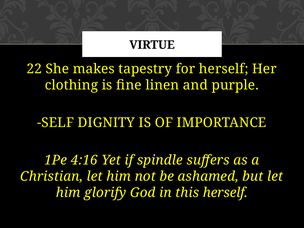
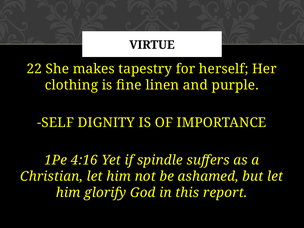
this herself: herself -> report
